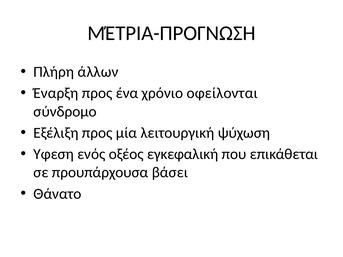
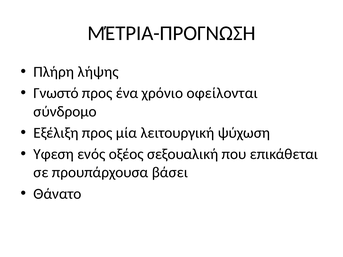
άλλων: άλλων -> λήψης
Έναρξη: Έναρξη -> Γνωστό
εγκεφαλική: εγκεφαλική -> σεξουαλική
